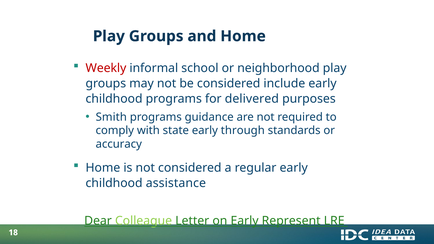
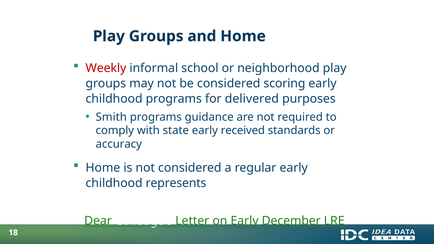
include: include -> scoring
through: through -> received
assistance: assistance -> represents
Colleague colour: light green -> white
Represent: Represent -> December
